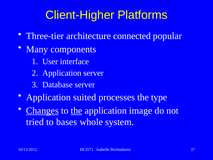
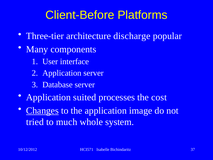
Client-Higher: Client-Higher -> Client-Before
connected: connected -> discharge
type: type -> cost
the at (77, 110) underline: present -> none
bases: bases -> much
